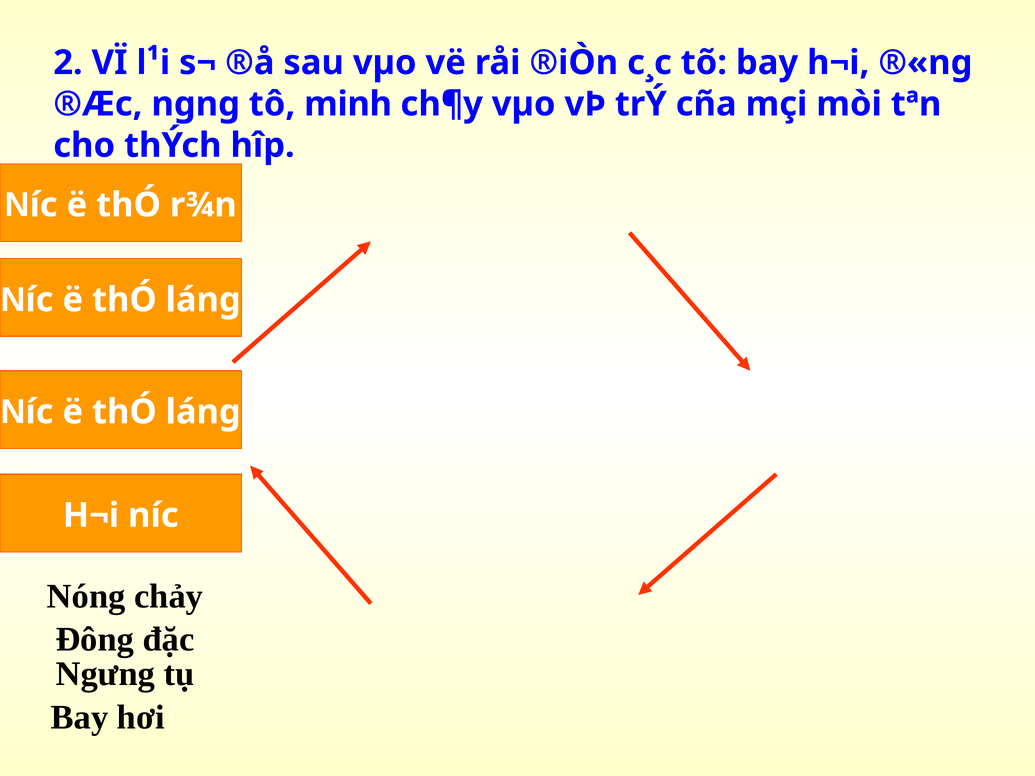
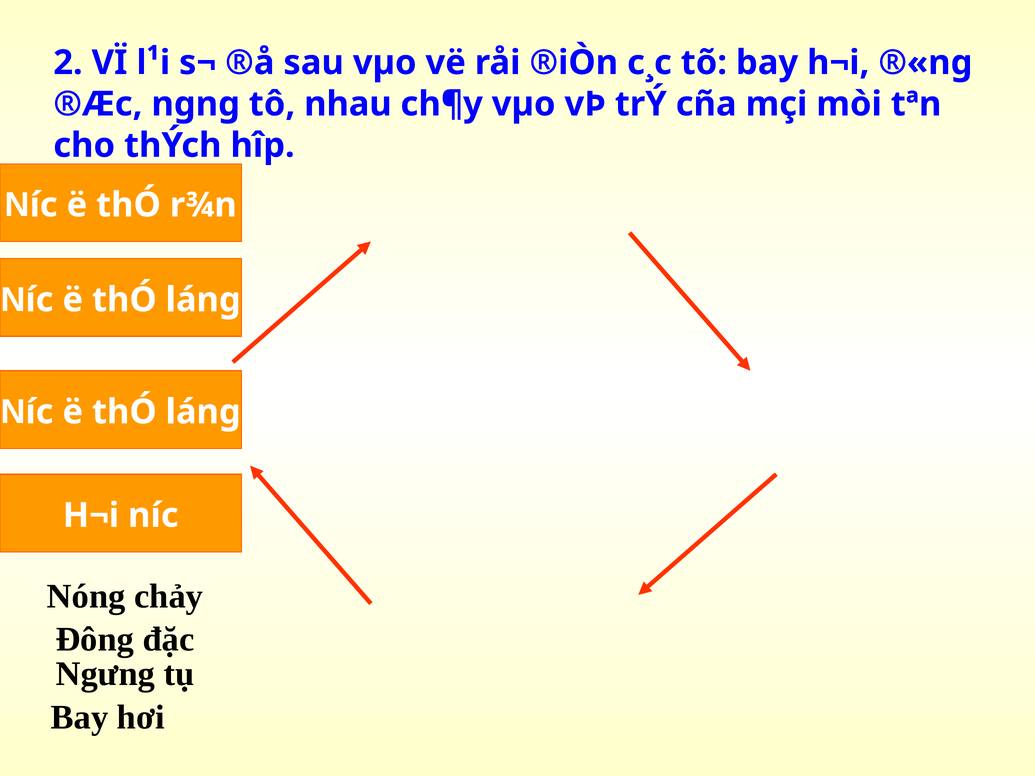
minh: minh -> nhau
